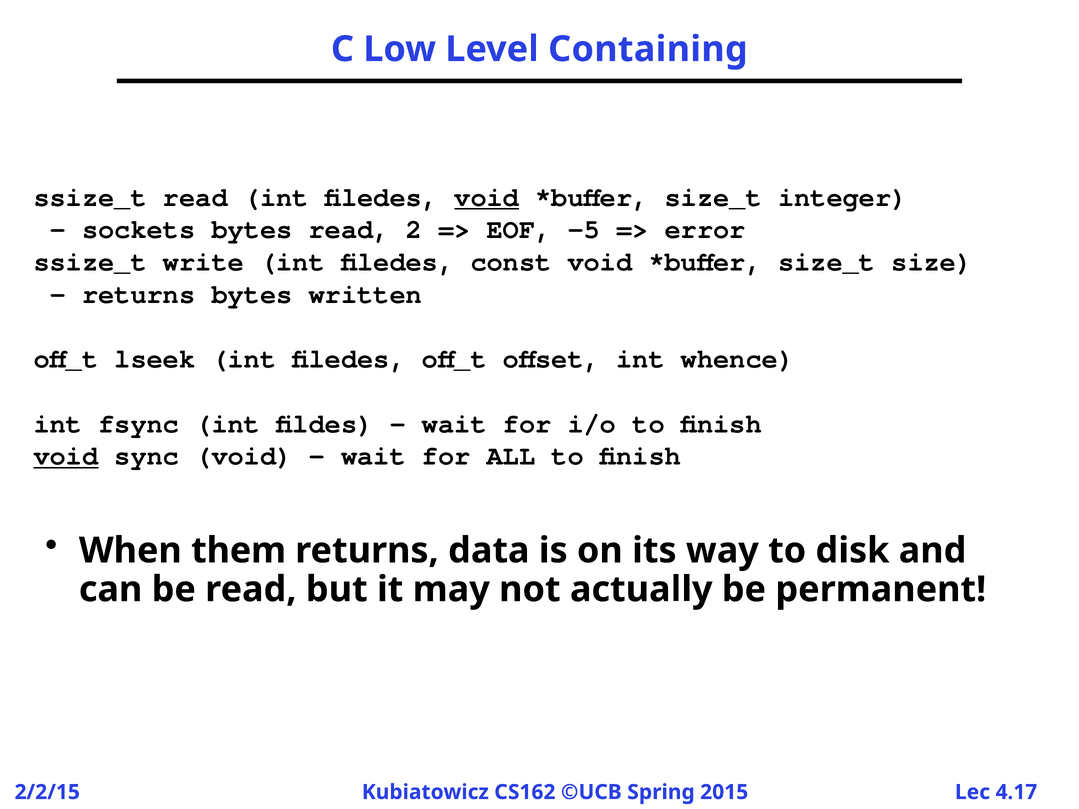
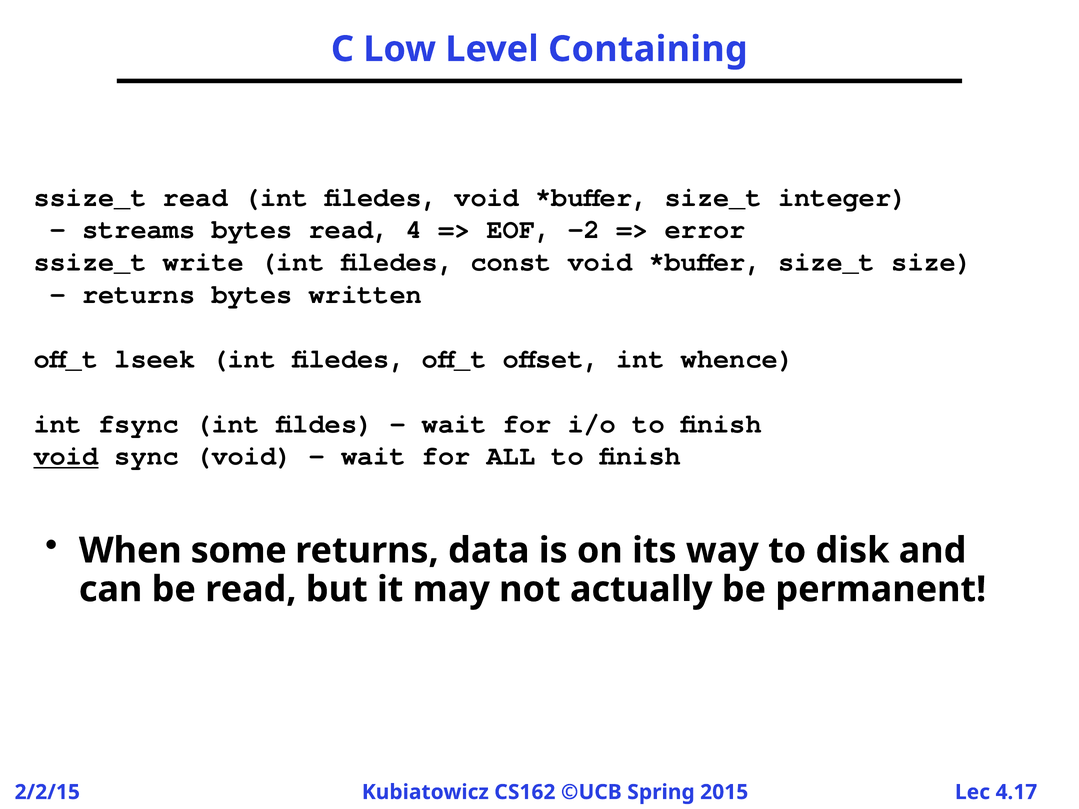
void at (487, 197) underline: present -> none
sockets: sockets -> streams
2: 2 -> 4
-5: -5 -> -2
them: them -> some
